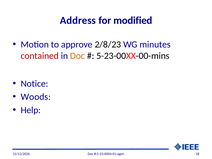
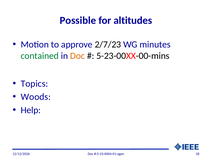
Address: Address -> Possible
modified: modified -> altitudes
2/8/23: 2/8/23 -> 2/7/23
contained colour: red -> green
Notice: Notice -> Topics
